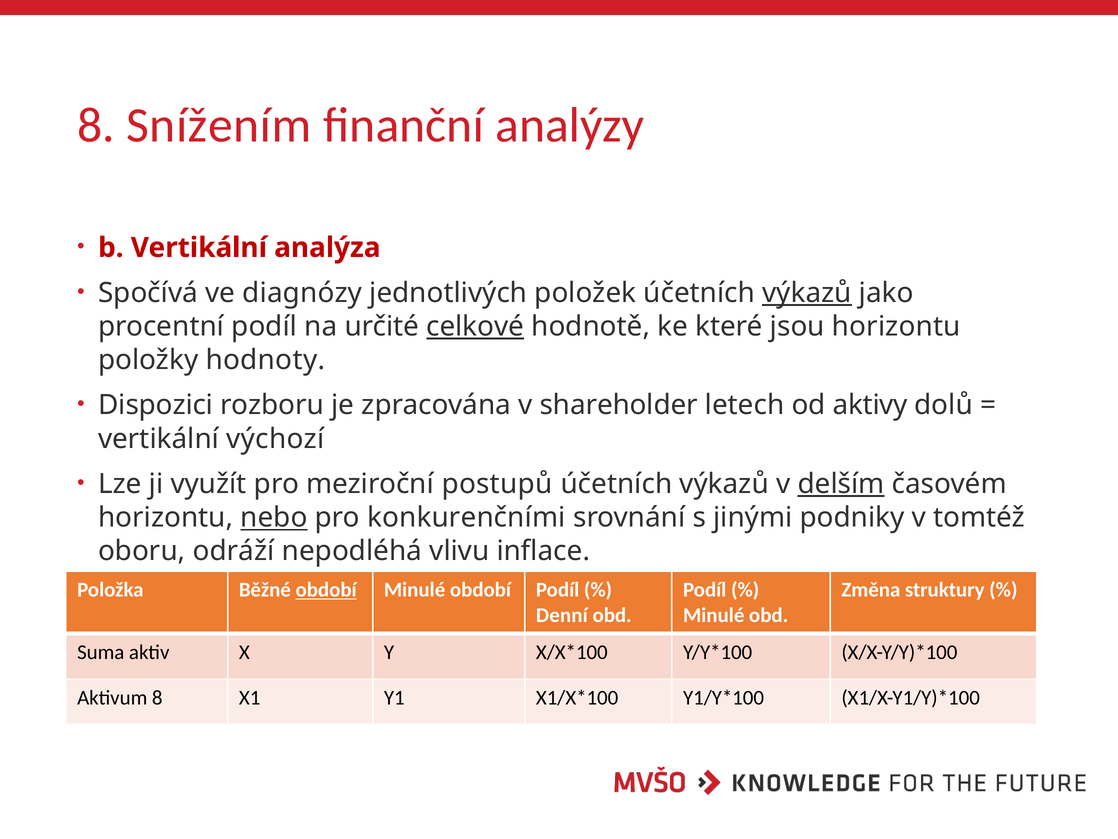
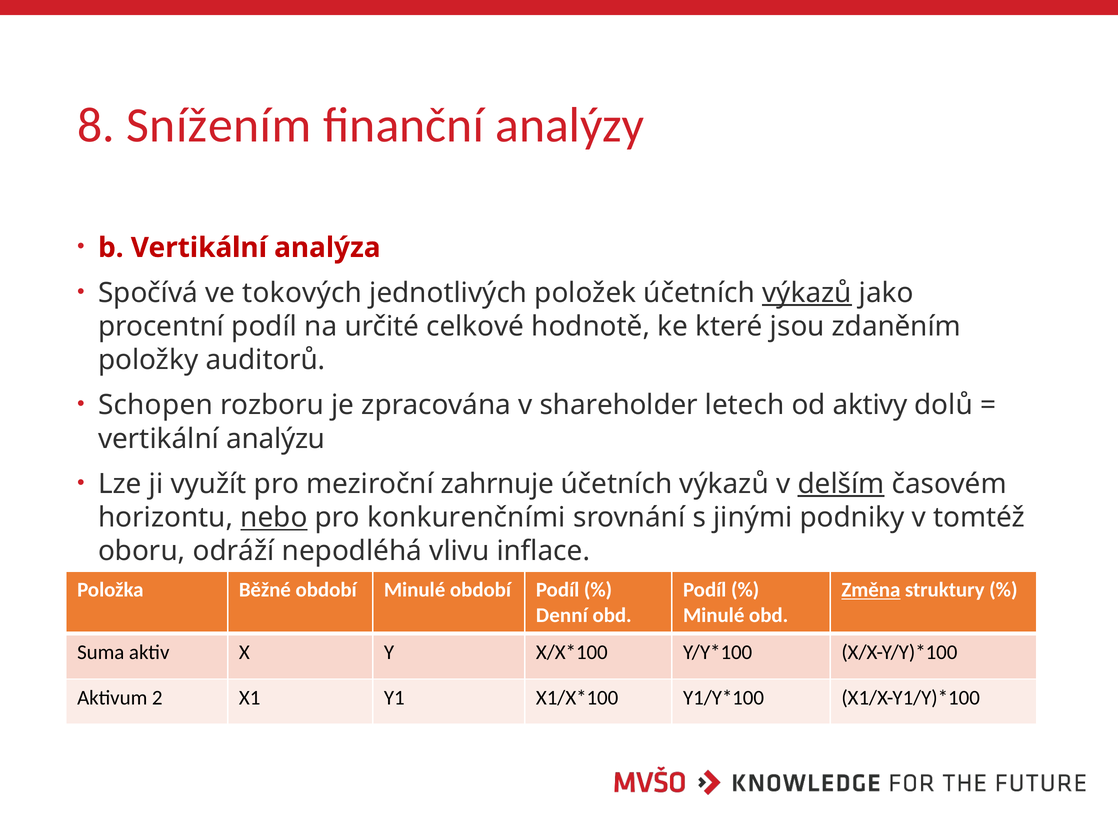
diagnózy: diagnózy -> tokových
celkové underline: present -> none
jsou horizontu: horizontu -> zdaněním
hodnoty: hodnoty -> auditorů
Dispozici: Dispozici -> Schopen
výchozí: výchozí -> analýzu
postupů: postupů -> zahrnuje
období at (326, 590) underline: present -> none
Změna underline: none -> present
Aktivum 8: 8 -> 2
